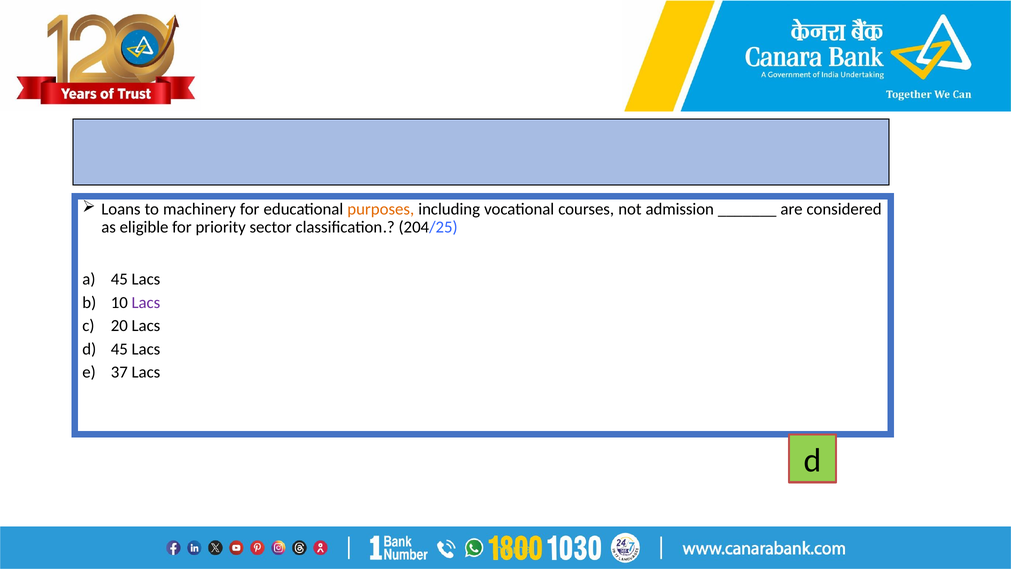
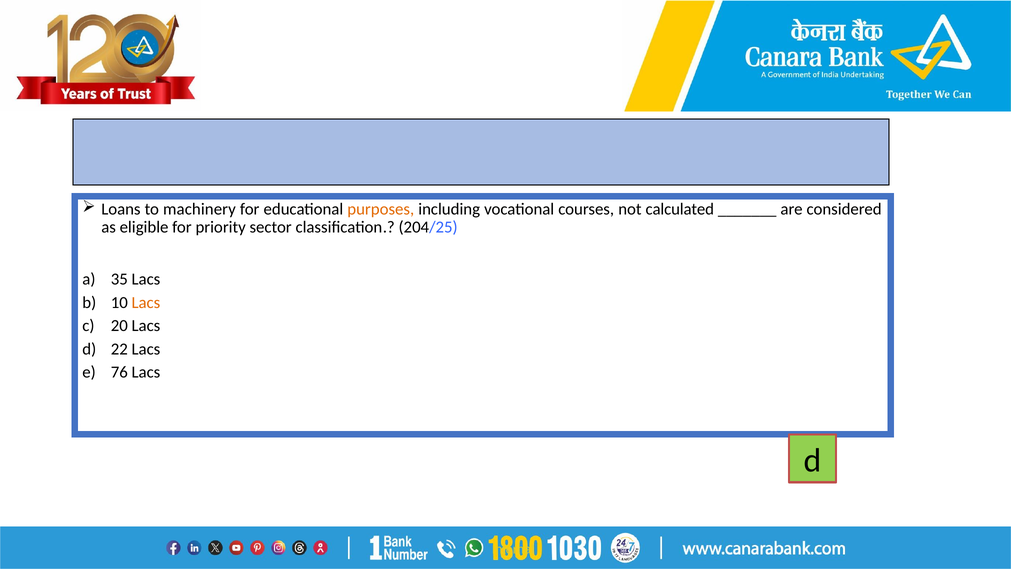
admission: admission -> calculated
45 at (119, 279): 45 -> 35
Lacs at (146, 302) colour: purple -> orange
d 45: 45 -> 22
37: 37 -> 76
